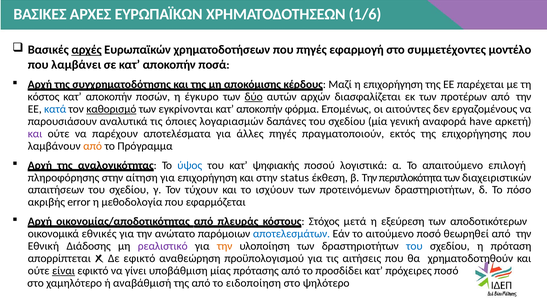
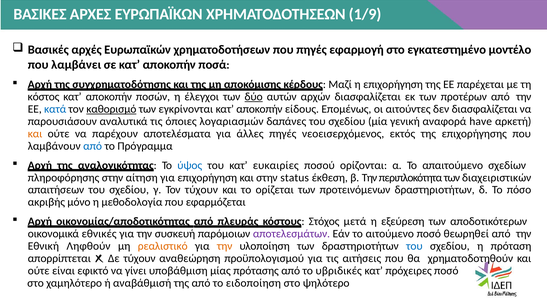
1/6: 1/6 -> 1/9
αρχές underline: present -> none
συμμετέχοντες: συμμετέχοντες -> εγκατεστημένο
έγκυρο: έγκυρο -> έλεγχοι
φόρμα: φόρμα -> είδους
δεν εργαζομένους: εργαζομένους -> διασφαλίζεται
και at (35, 134) colour: purple -> orange
πραγματοποιούν: πραγματοποιούν -> νεοεισερχόμενος
από at (93, 146) colour: orange -> blue
ψηφιακής: ψηφιακής -> ευκαιρίες
λογιστικά: λογιστικά -> ορίζονται
επιλογή: επιλογή -> σχεδίων
ισχύουν: ισχύουν -> ορίζεται
error: error -> μόνο
ανώτατο: ανώτατο -> συσκευή
αποτελεσμάτων colour: blue -> purple
Διάδοσης: Διάδοσης -> Ληφθούν
ρεαλιστικό colour: purple -> orange
Δε εφικτό: εφικτό -> τύχουν
είναι underline: present -> none
προσδίδει: προσδίδει -> υβριδικές
